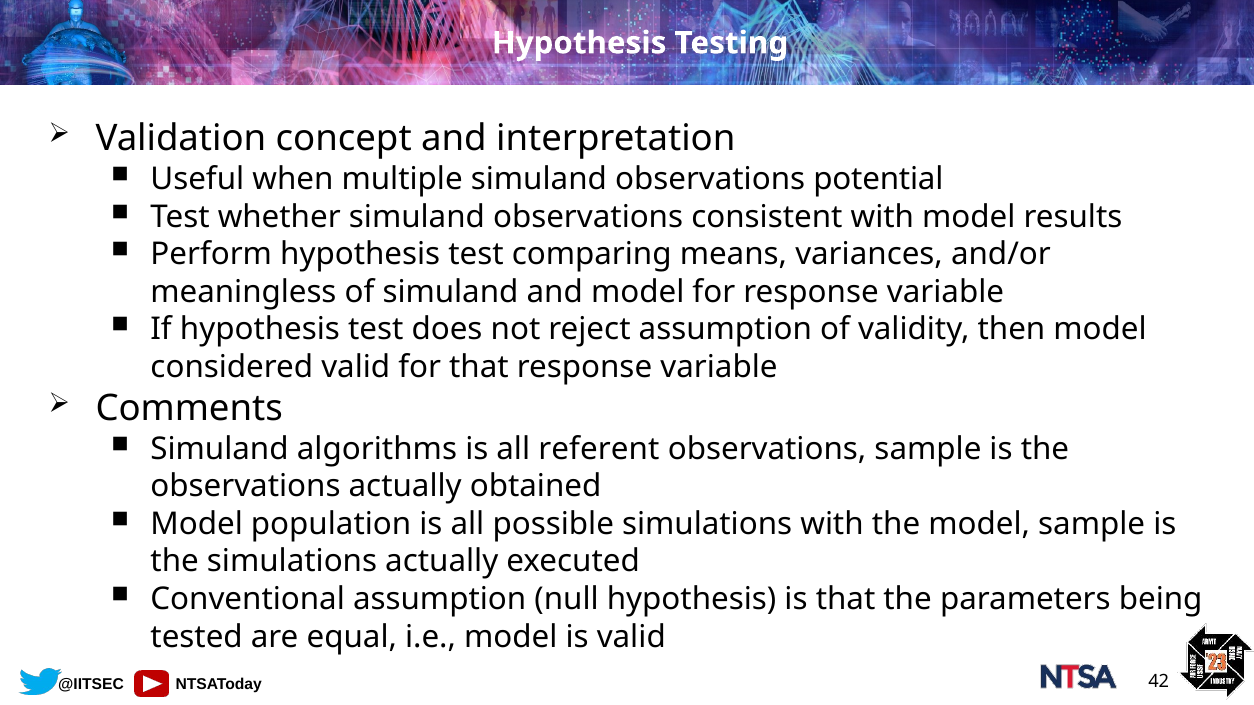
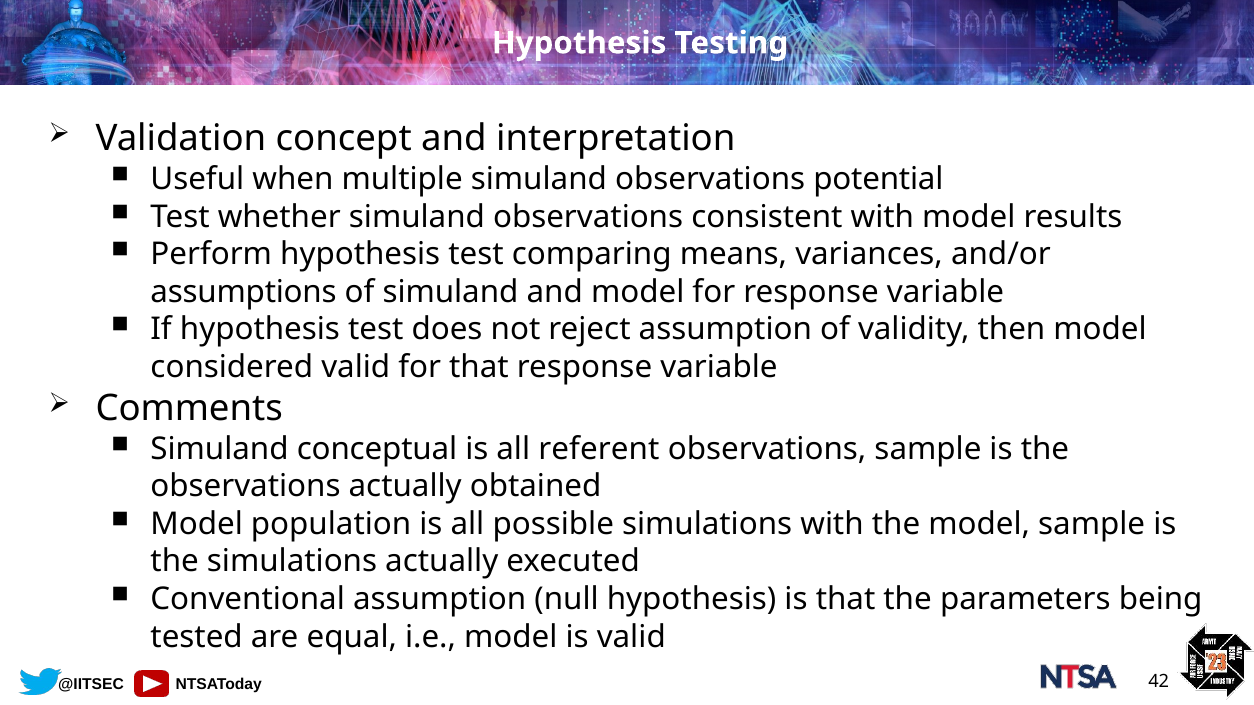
meaningless: meaningless -> assumptions
algorithms: algorithms -> conceptual
